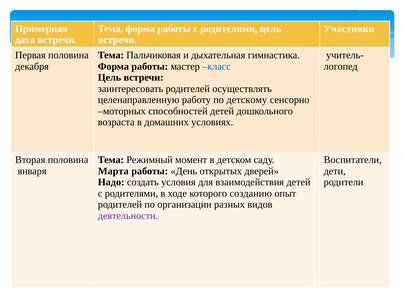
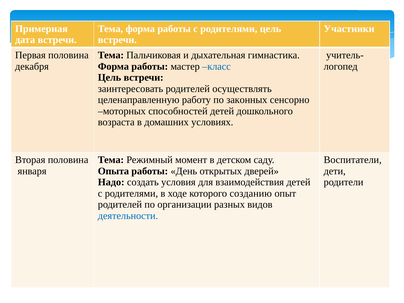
детскому: детскому -> законных
Марта: Марта -> Опыта
деятельности colour: purple -> blue
